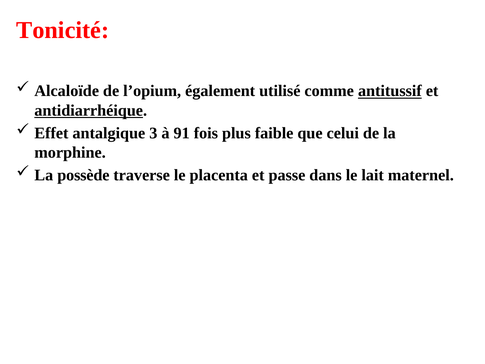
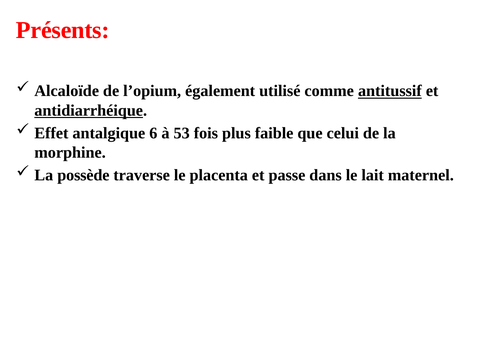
Tonicité: Tonicité -> Présents
3: 3 -> 6
91: 91 -> 53
